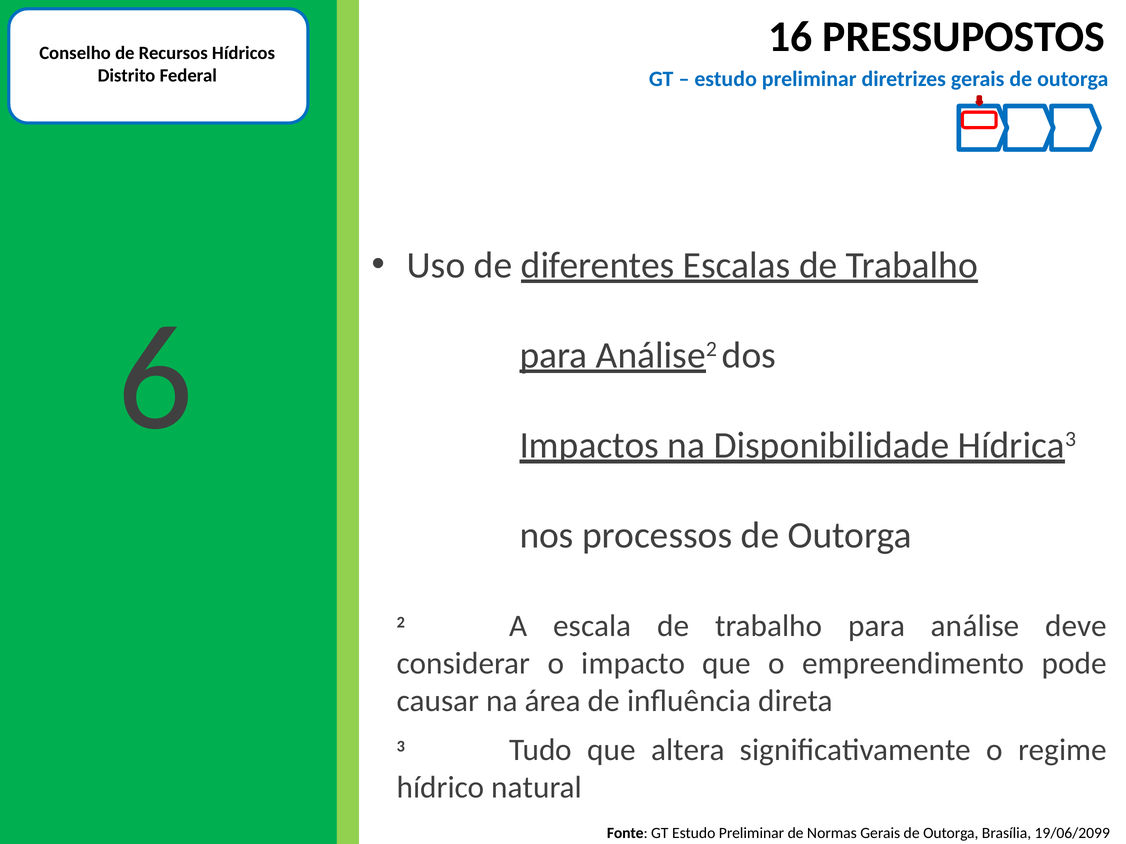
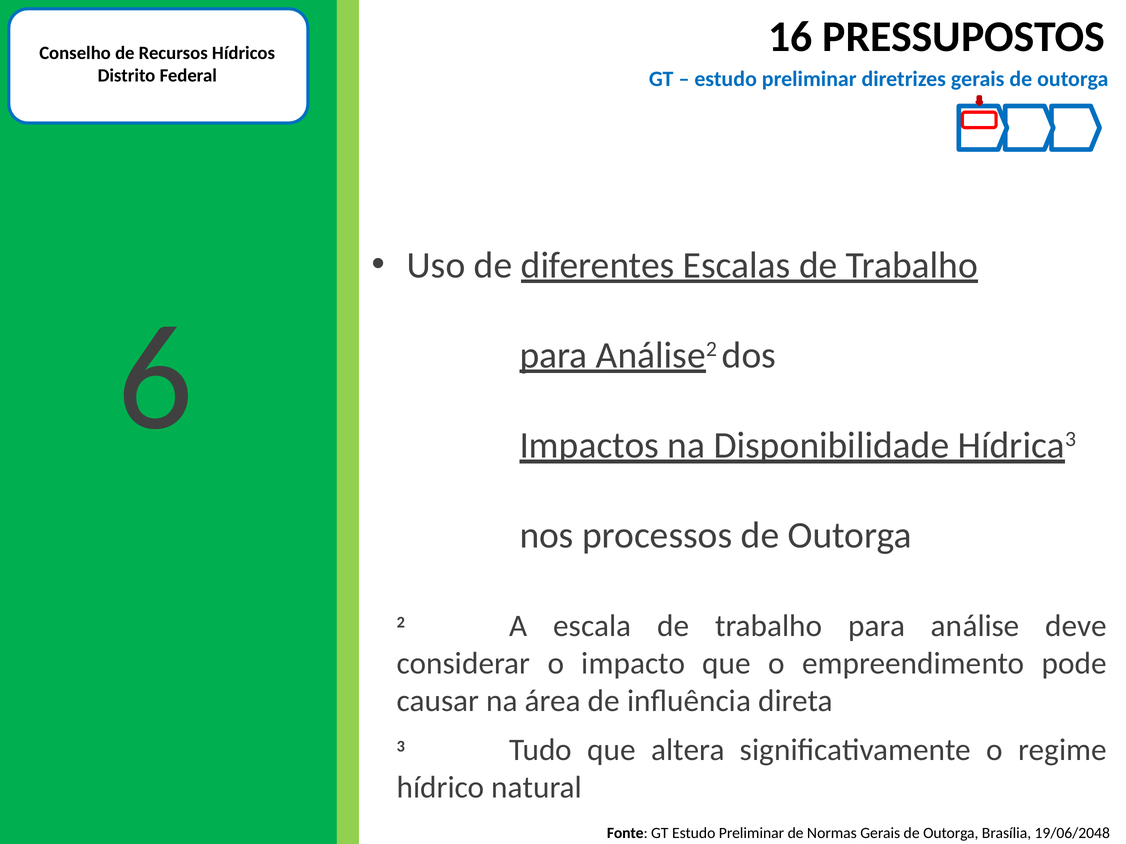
19/06/2099: 19/06/2099 -> 19/06/2048
